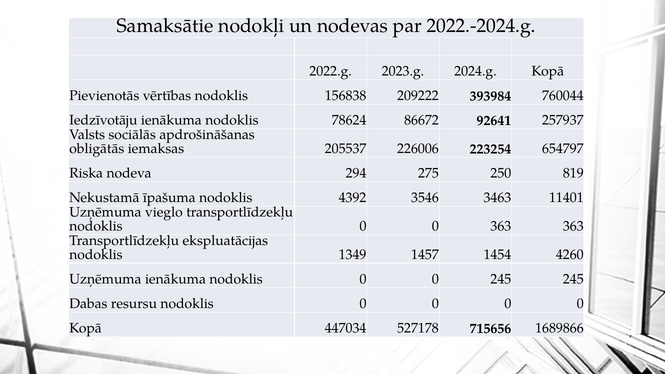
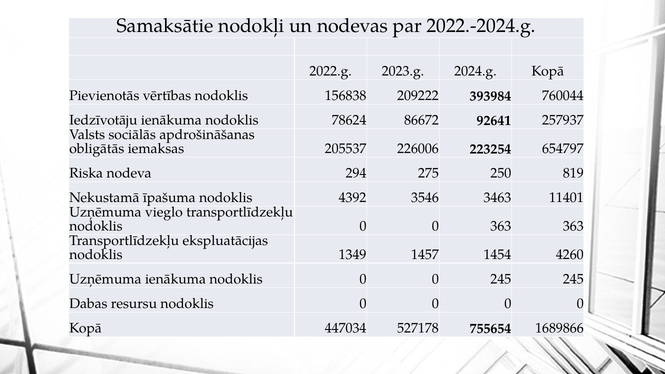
715656: 715656 -> 755654
